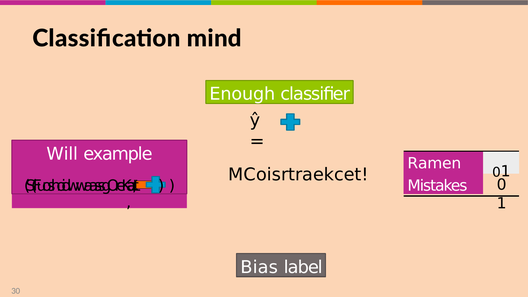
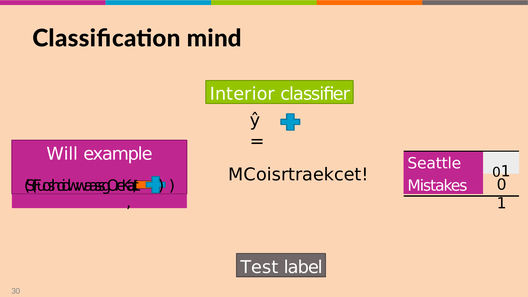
Enough: Enough -> Interior
Ramen: Ramen -> Seattle
Bias: Bias -> Test
